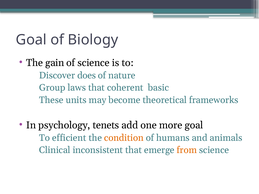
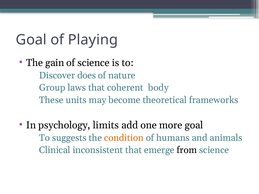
Biology: Biology -> Playing
basic: basic -> body
tenets: tenets -> limits
efficient: efficient -> suggests
from colour: orange -> black
